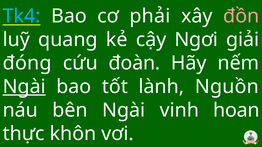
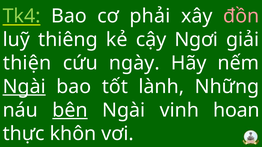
Tk4 colour: light blue -> light green
quang: quang -> thiêng
đóng: đóng -> thiện
đoàn: đoàn -> ngày
Nguồn: Nguồn -> Những
bên underline: none -> present
